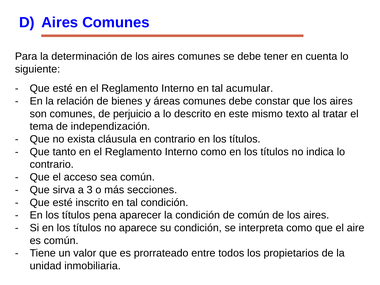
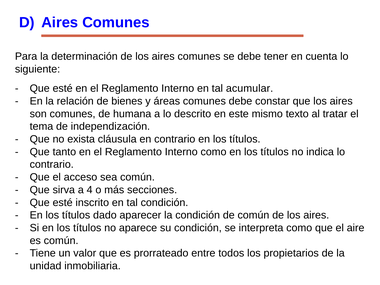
perjuicio: perjuicio -> humana
3: 3 -> 4
pena: pena -> dado
